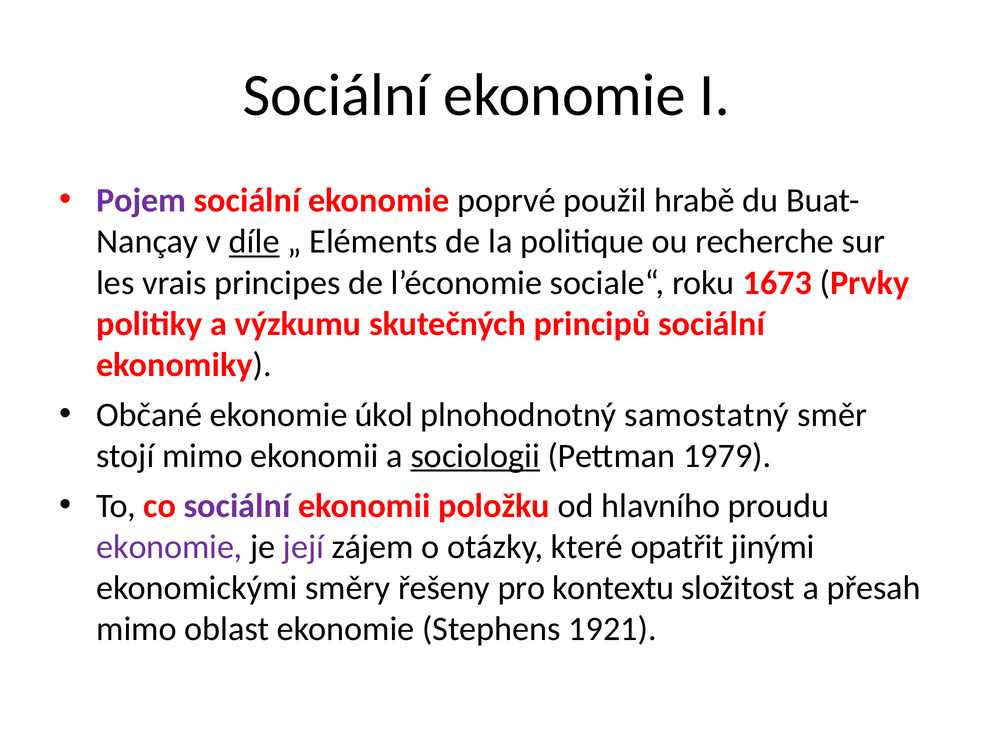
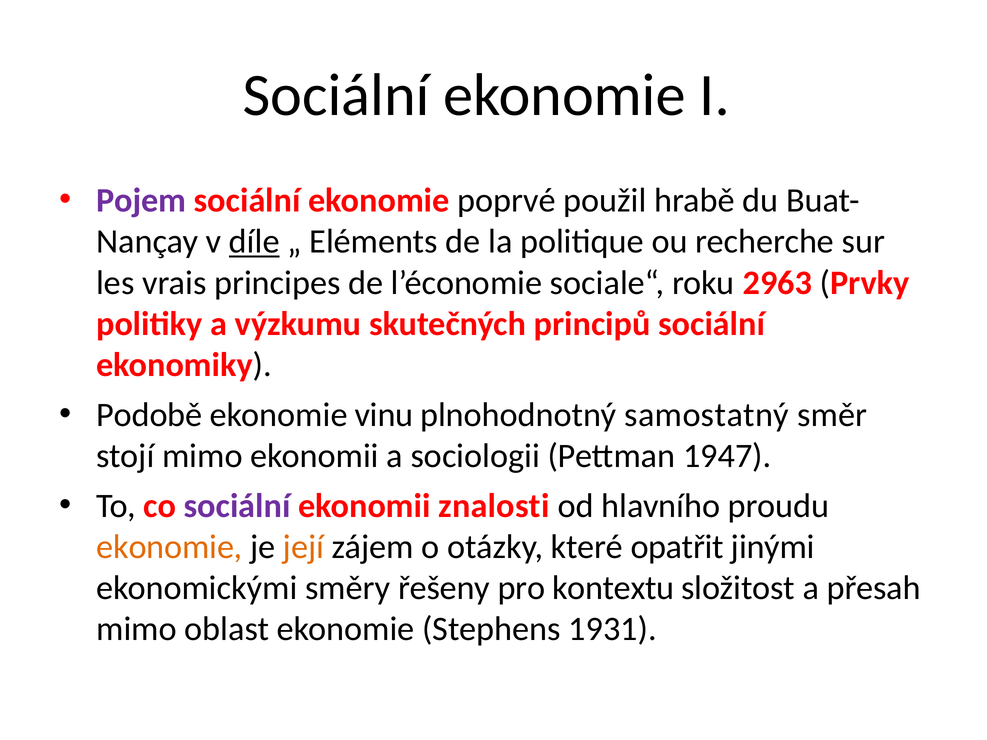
1673: 1673 -> 2963
Občané: Občané -> Podobě
úkol: úkol -> vinu
sociologii underline: present -> none
1979: 1979 -> 1947
položku: položku -> znalosti
ekonomie at (169, 547) colour: purple -> orange
její colour: purple -> orange
1921: 1921 -> 1931
